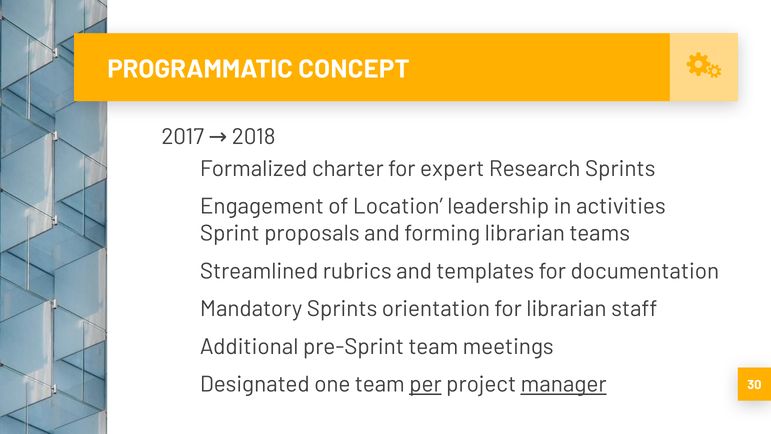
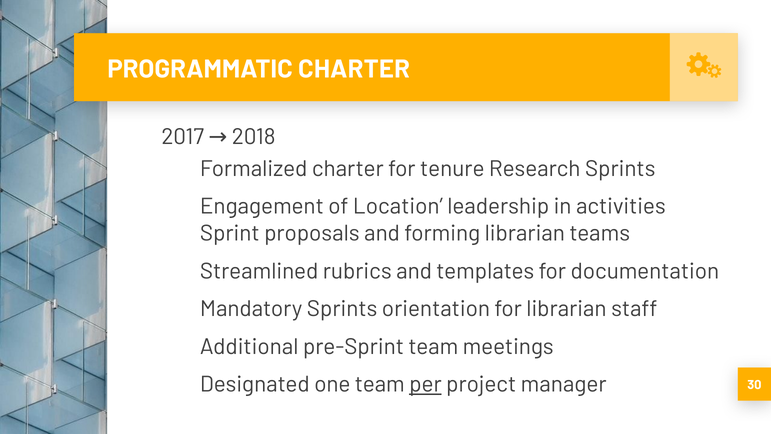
PROGRAMMATIC CONCEPT: CONCEPT -> CHARTER
expert: expert -> tenure
manager underline: present -> none
